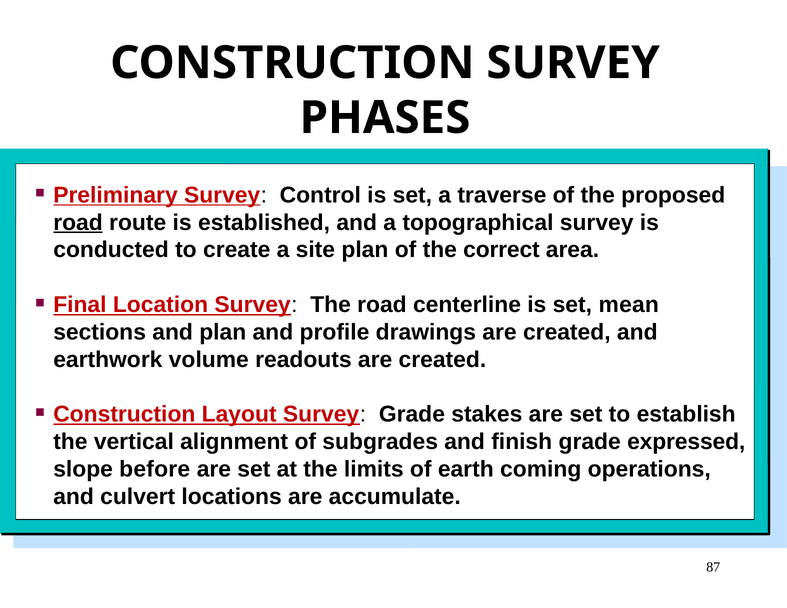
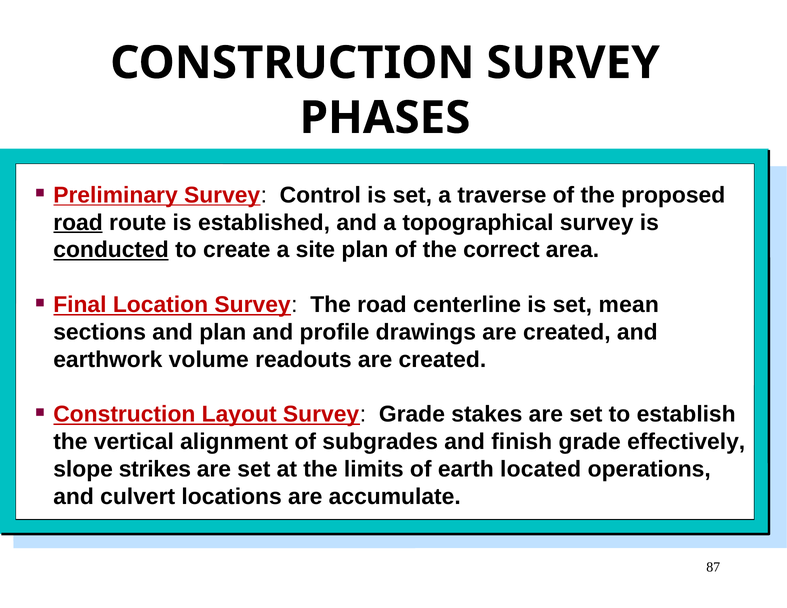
conducted underline: none -> present
expressed: expressed -> effectively
before: before -> strikes
coming: coming -> located
